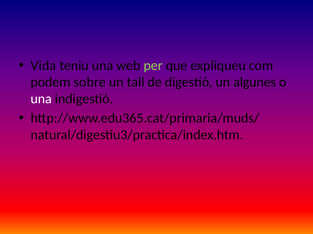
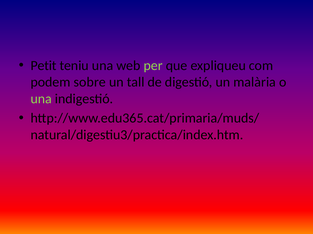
Vida: Vida -> Petit
algunes: algunes -> malària
una at (41, 99) colour: white -> light green
